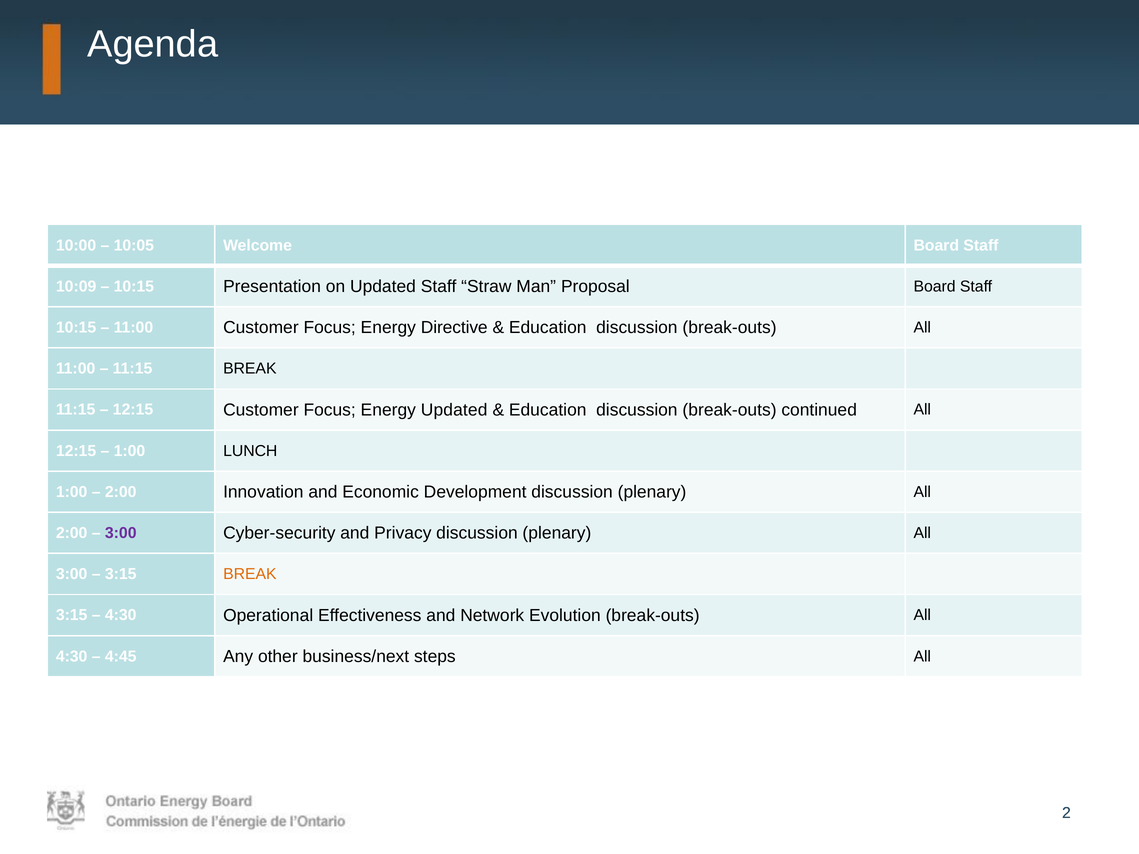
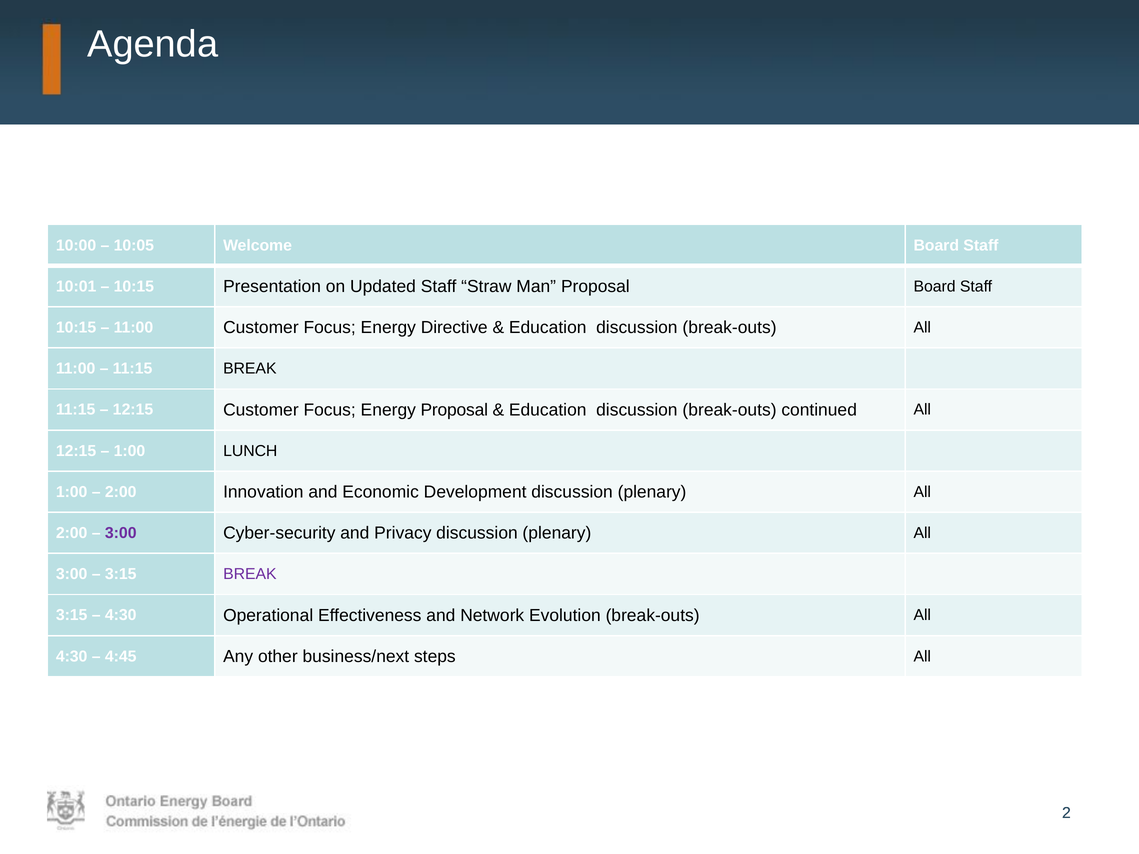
10:09: 10:09 -> 10:01
Energy Updated: Updated -> Proposal
BREAK at (250, 574) colour: orange -> purple
